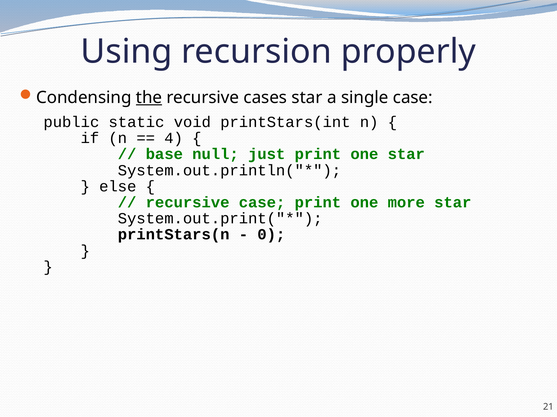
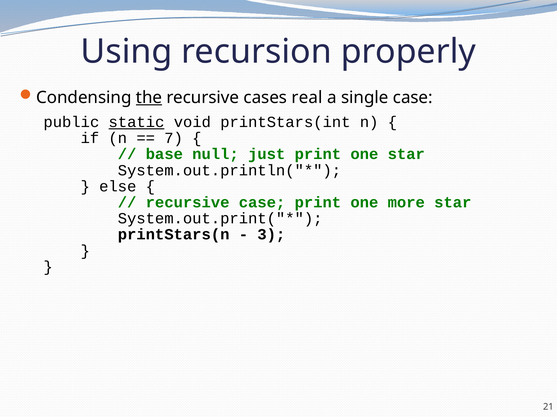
cases star: star -> real
static underline: none -> present
4: 4 -> 7
0: 0 -> 3
